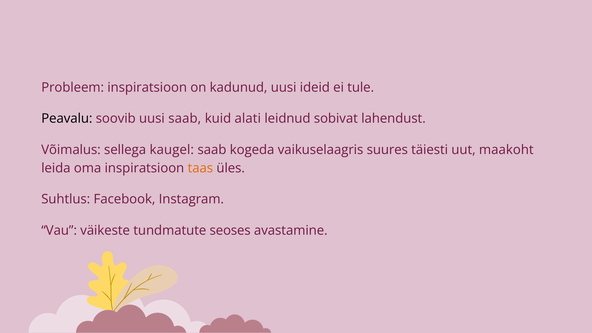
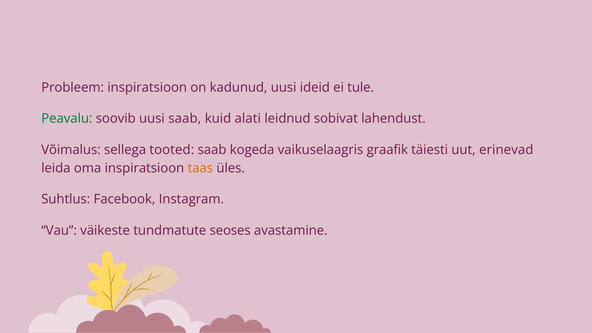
Peavalu colour: black -> green
kaugel: kaugel -> tooted
suures: suures -> graafik
maakoht: maakoht -> erinevad
